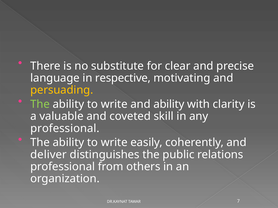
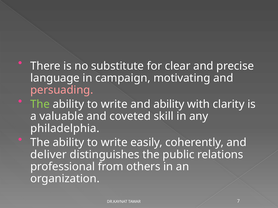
respective: respective -> campaign
persuading colour: yellow -> pink
professional at (65, 129): professional -> philadelphia
